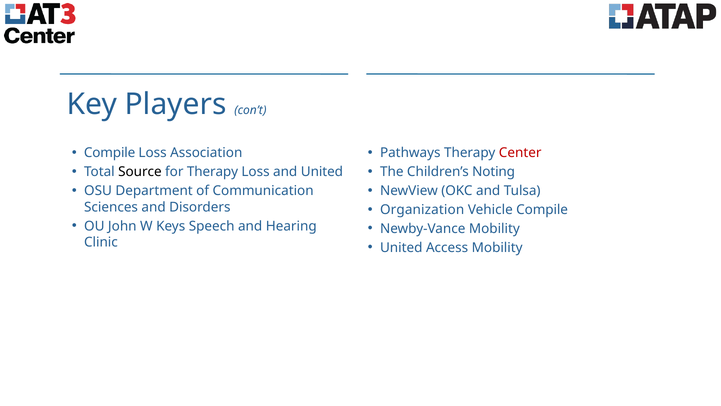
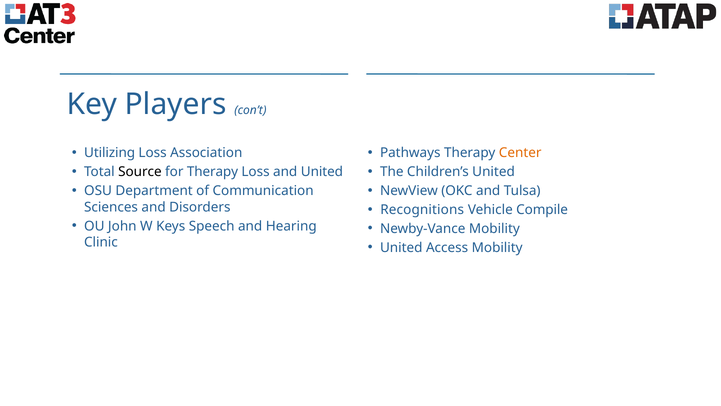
Compile at (110, 153): Compile -> Utilizing
Center colour: red -> orange
Children’s Noting: Noting -> United
Organization: Organization -> Recognitions
